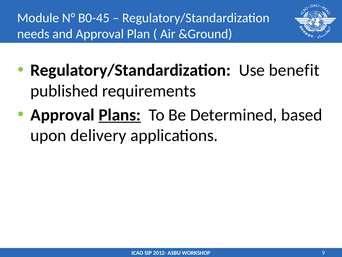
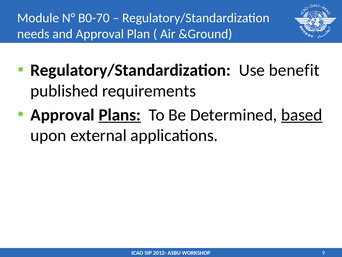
B0-45: B0-45 -> B0-70
based underline: none -> present
delivery: delivery -> external
